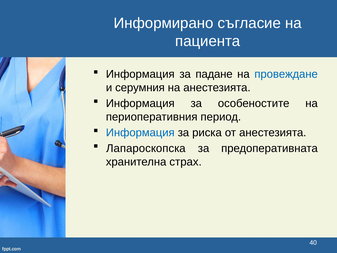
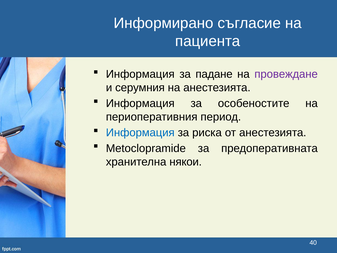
провеждане colour: blue -> purple
Лапароскопска: Лапароскопска -> Metoclopramide
страх: страх -> някои
